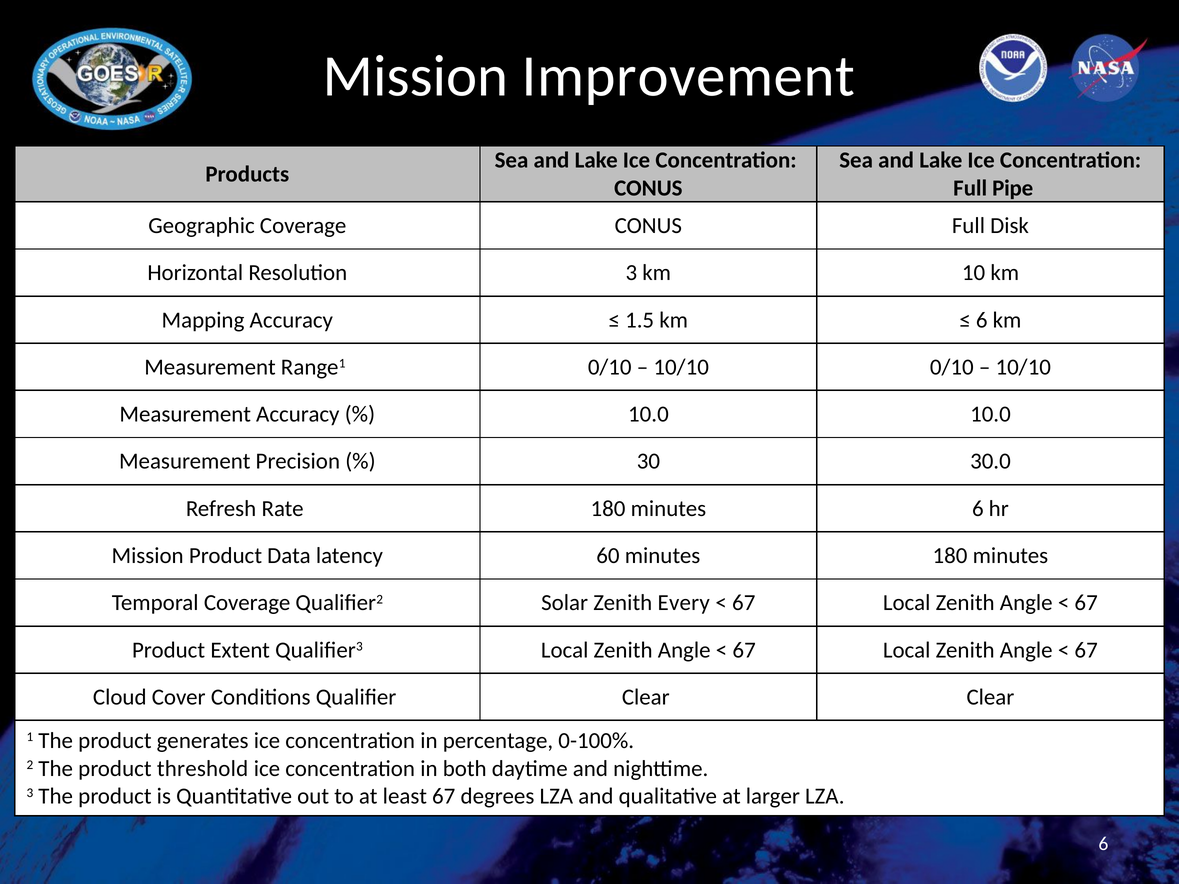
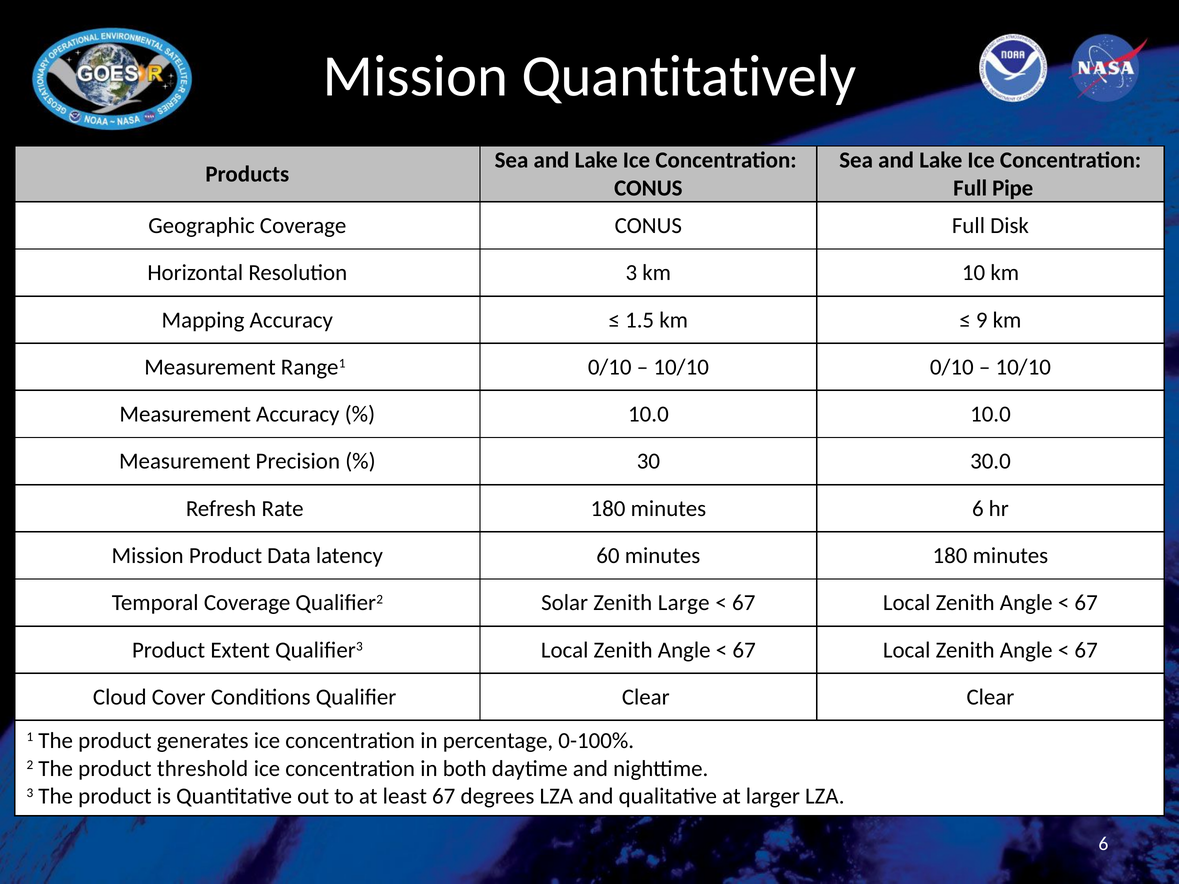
Improvement: Improvement -> Quantitatively
6 at (982, 320): 6 -> 9
Every: Every -> Large
